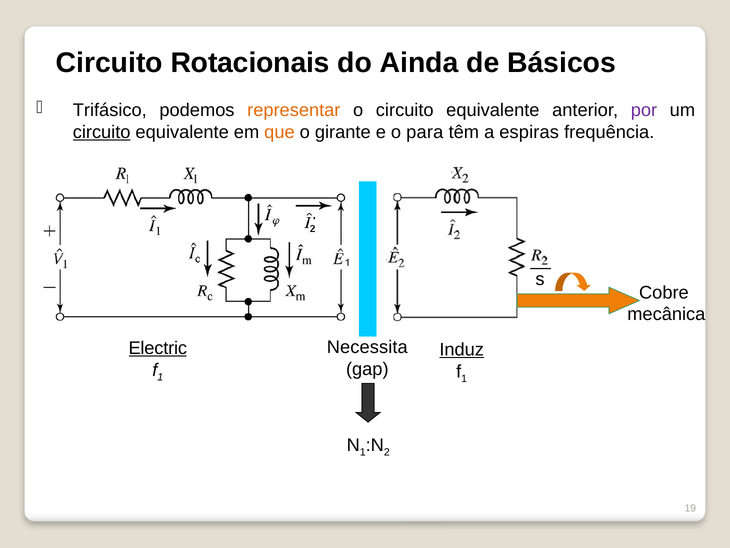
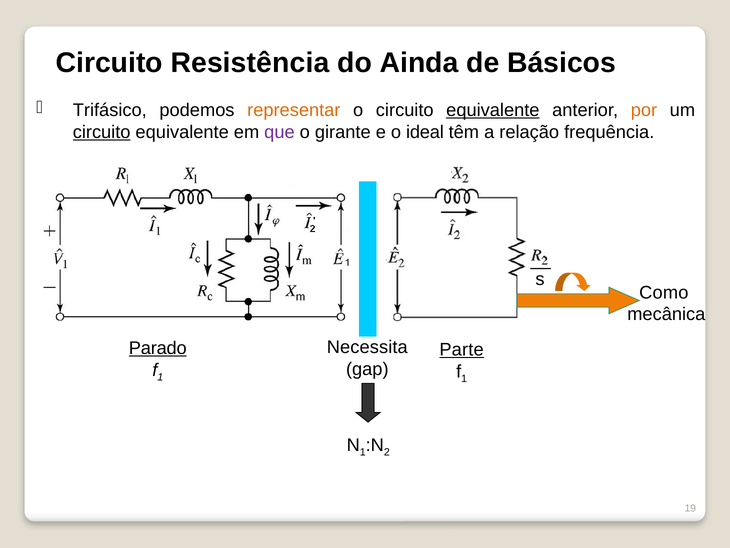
Rotacionais: Rotacionais -> Resistência
equivalente at (493, 110) underline: none -> present
por colour: purple -> orange
que colour: orange -> purple
para: para -> ideal
espiras: espiras -> relação
Cobre: Cobre -> Como
Electric: Electric -> Parado
Induz: Induz -> Parte
